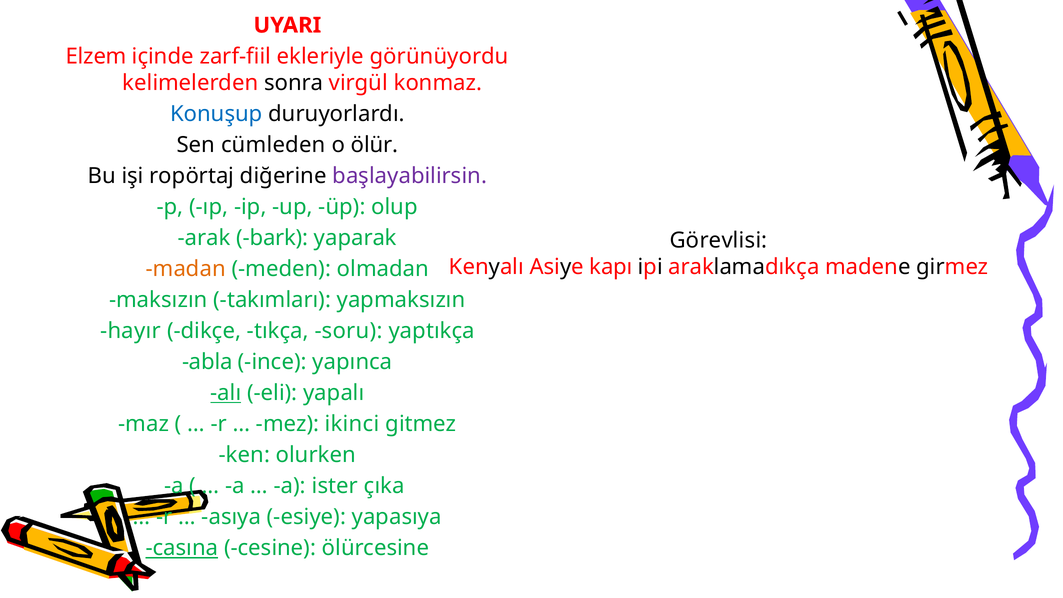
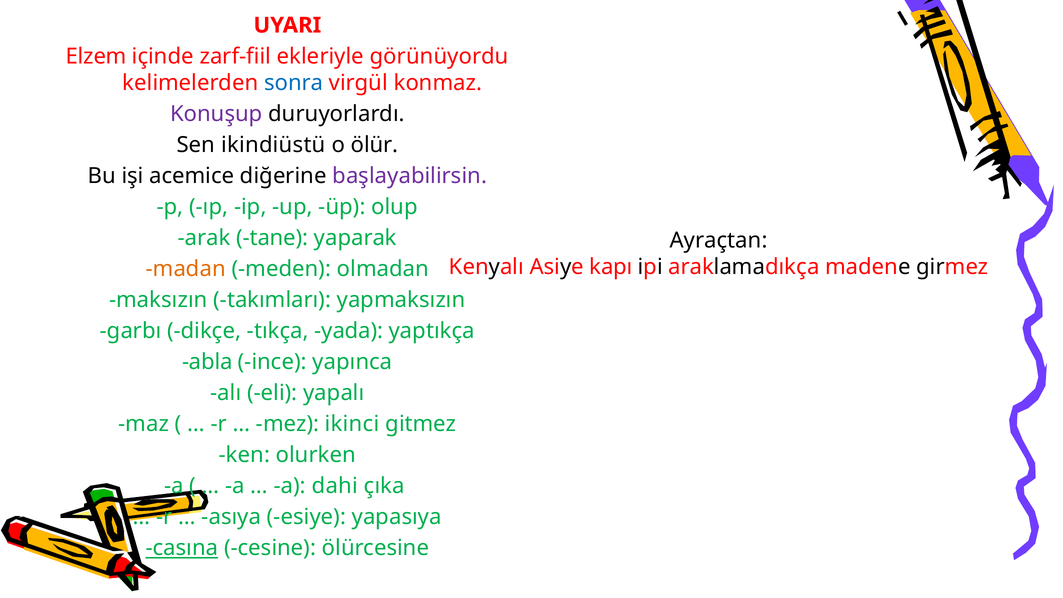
sonra colour: black -> blue
Konuşup colour: blue -> purple
cümleden: cümleden -> ikindiüstü
ropörtaj: ropörtaj -> acemice
bark: bark -> tane
Görevlisi: Görevlisi -> Ayraçtan
hayır: hayır -> garbı
soru: soru -> yada
alı underline: present -> none
ister: ister -> dahi
